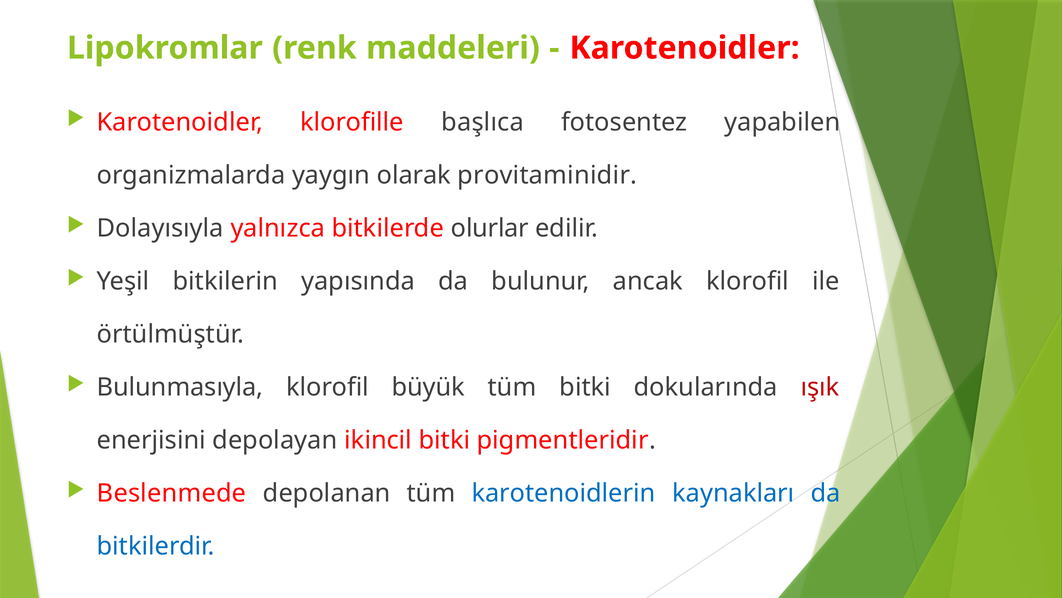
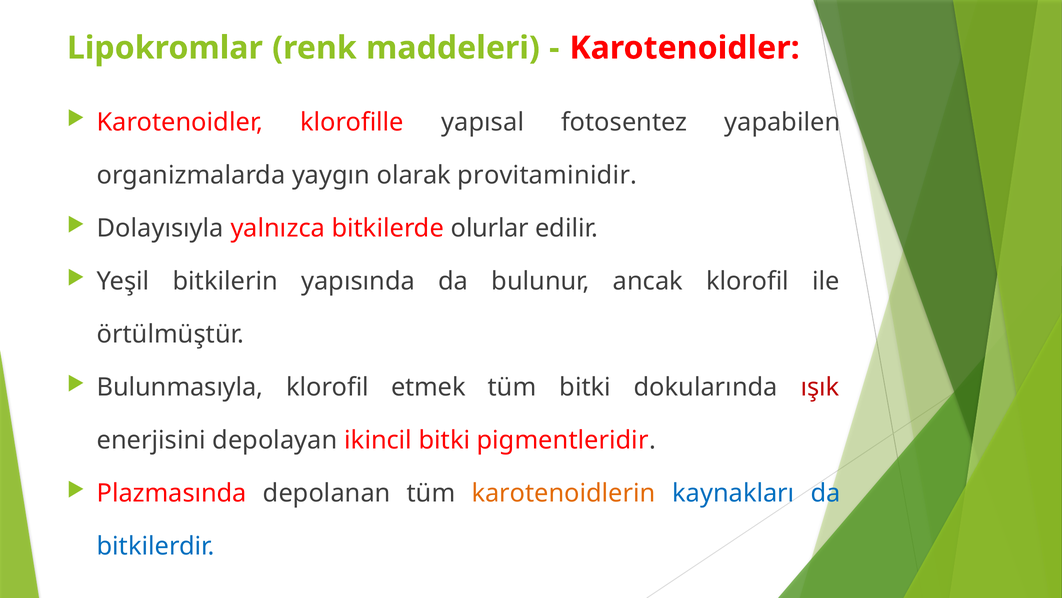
başlıca: başlıca -> yapısal
büyük: büyük -> etmek
Beslenmede: Beslenmede -> Plazmasında
karotenoidlerin colour: blue -> orange
